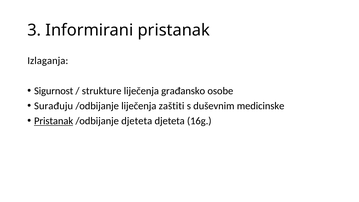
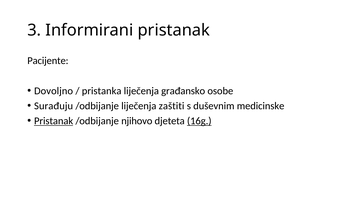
Izlaganja: Izlaganja -> Pacijente
Sigurnost: Sigurnost -> Dovoljno
strukture: strukture -> pristanka
/odbijanje djeteta: djeteta -> njihovo
16g underline: none -> present
